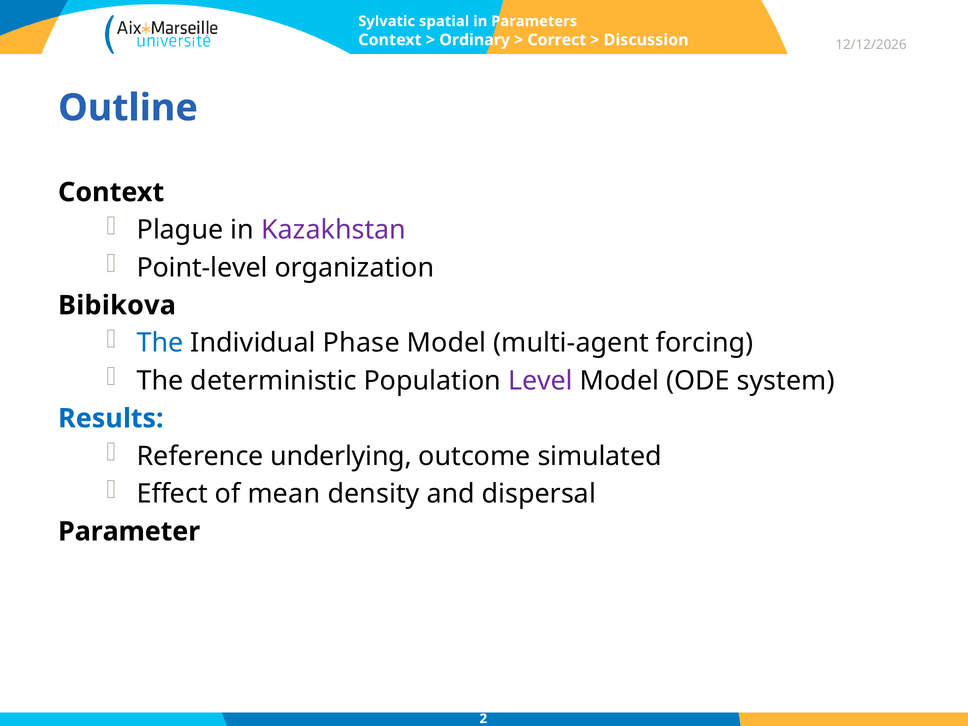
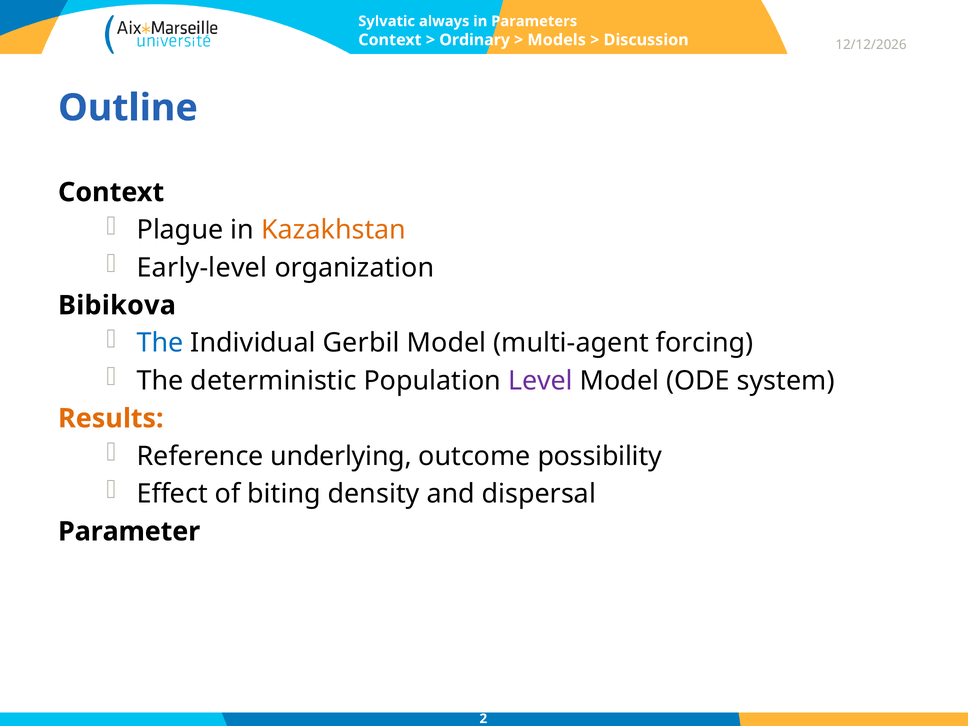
spatial: spatial -> always
Correct: Correct -> Models
Kazakhstan colour: purple -> orange
Point-level: Point-level -> Early-level
Phase: Phase -> Gerbil
Results colour: blue -> orange
simulated: simulated -> possibility
mean: mean -> biting
